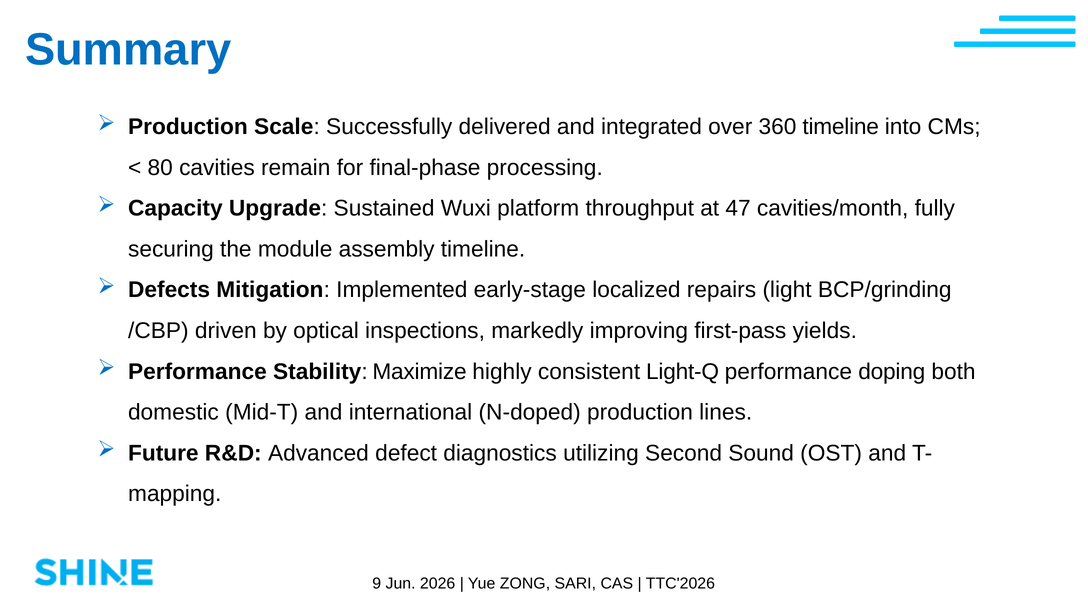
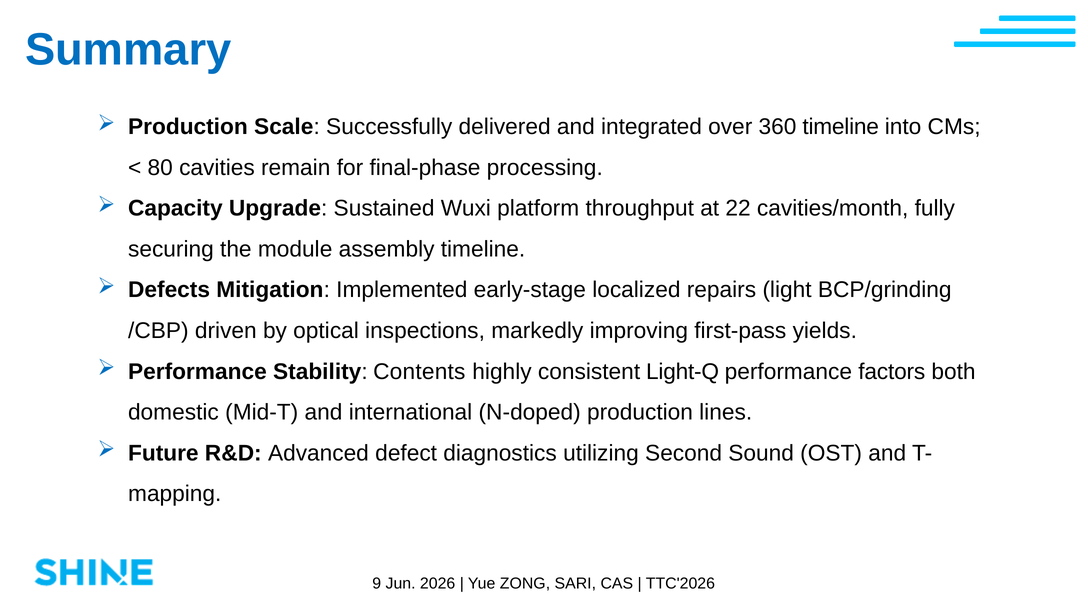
47: 47 -> 22
Maximize: Maximize -> Contents
doping: doping -> factors
